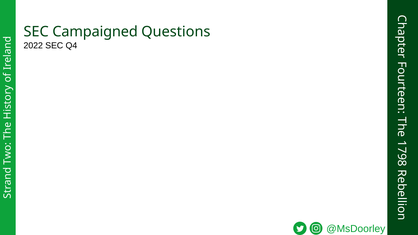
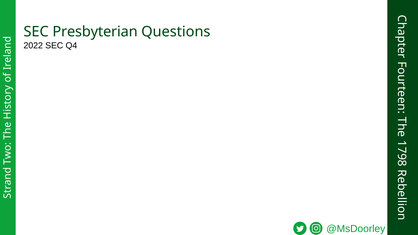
Campaigned: Campaigned -> Presbyterian
